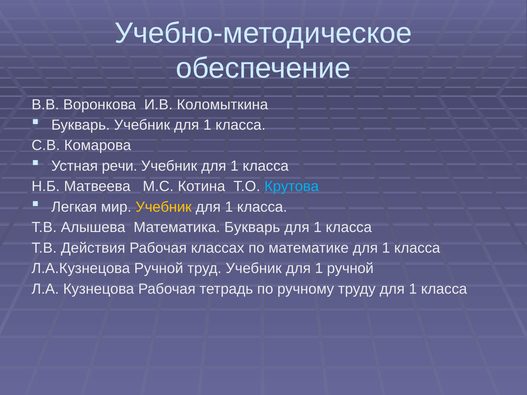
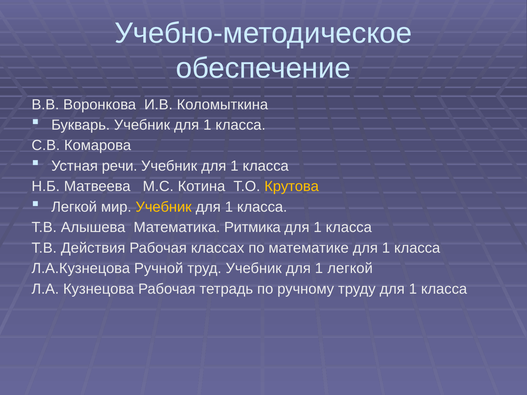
Крутова colour: light blue -> yellow
Легкая at (74, 207): Легкая -> Легкой
Математика Букварь: Букварь -> Ритмика
1 ручной: ручной -> легкой
